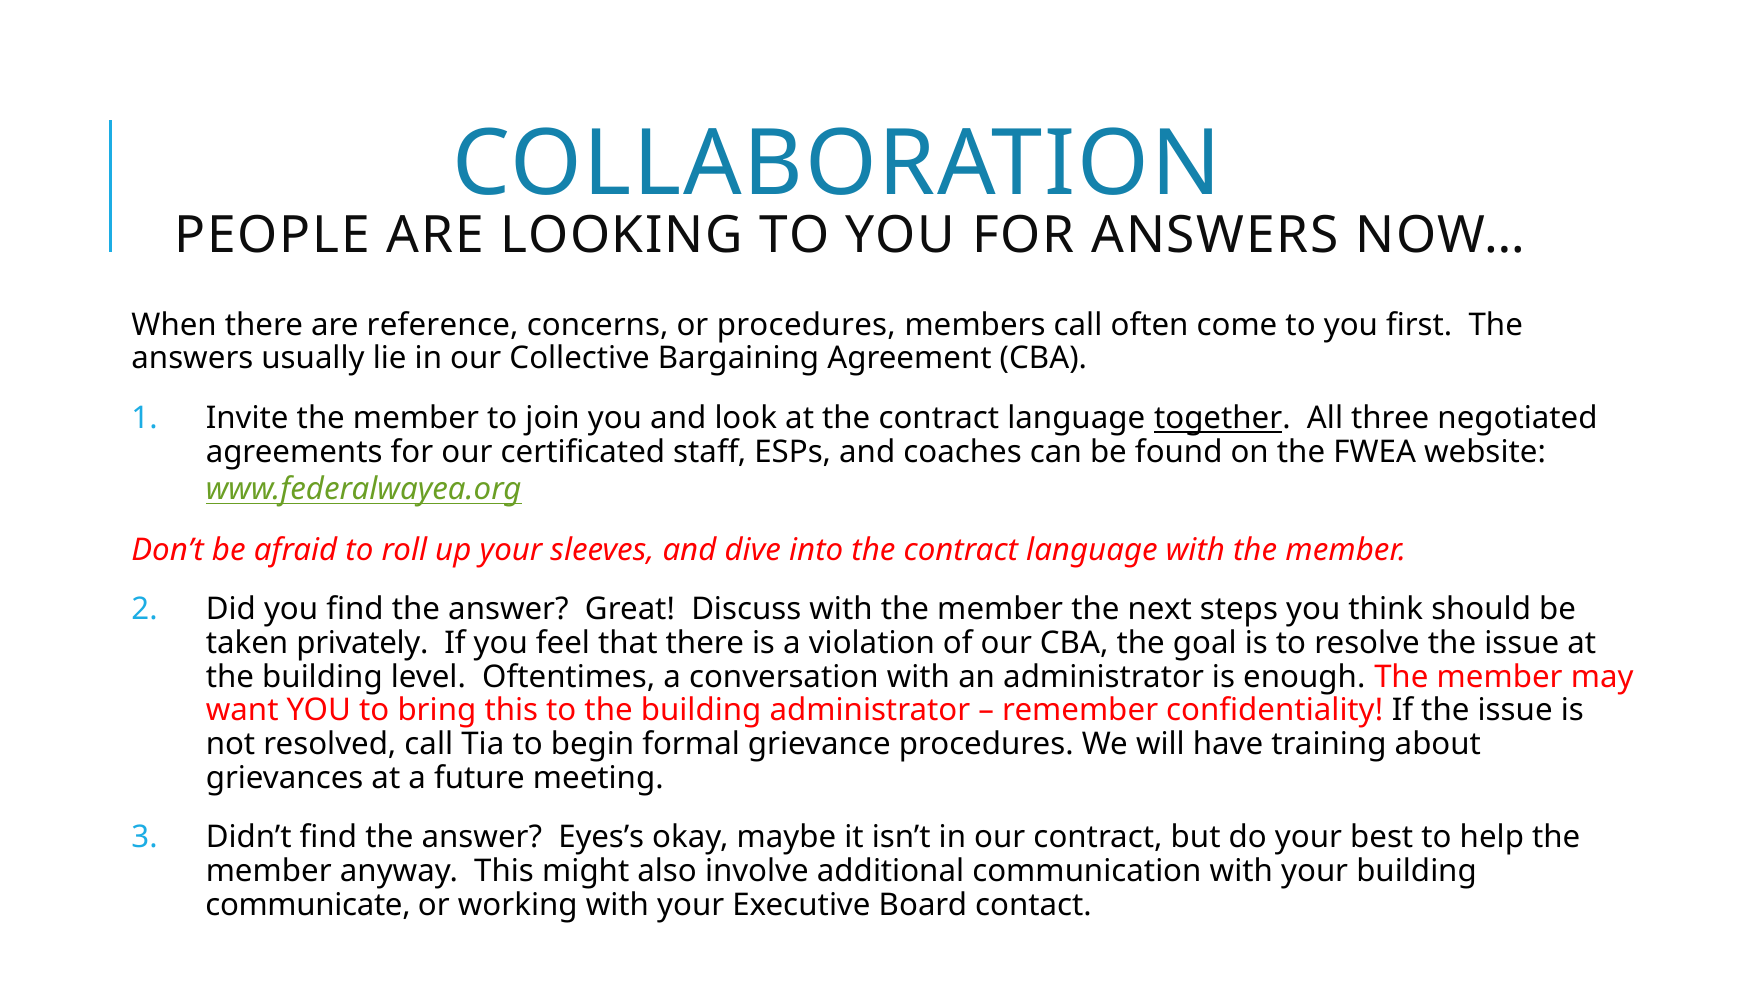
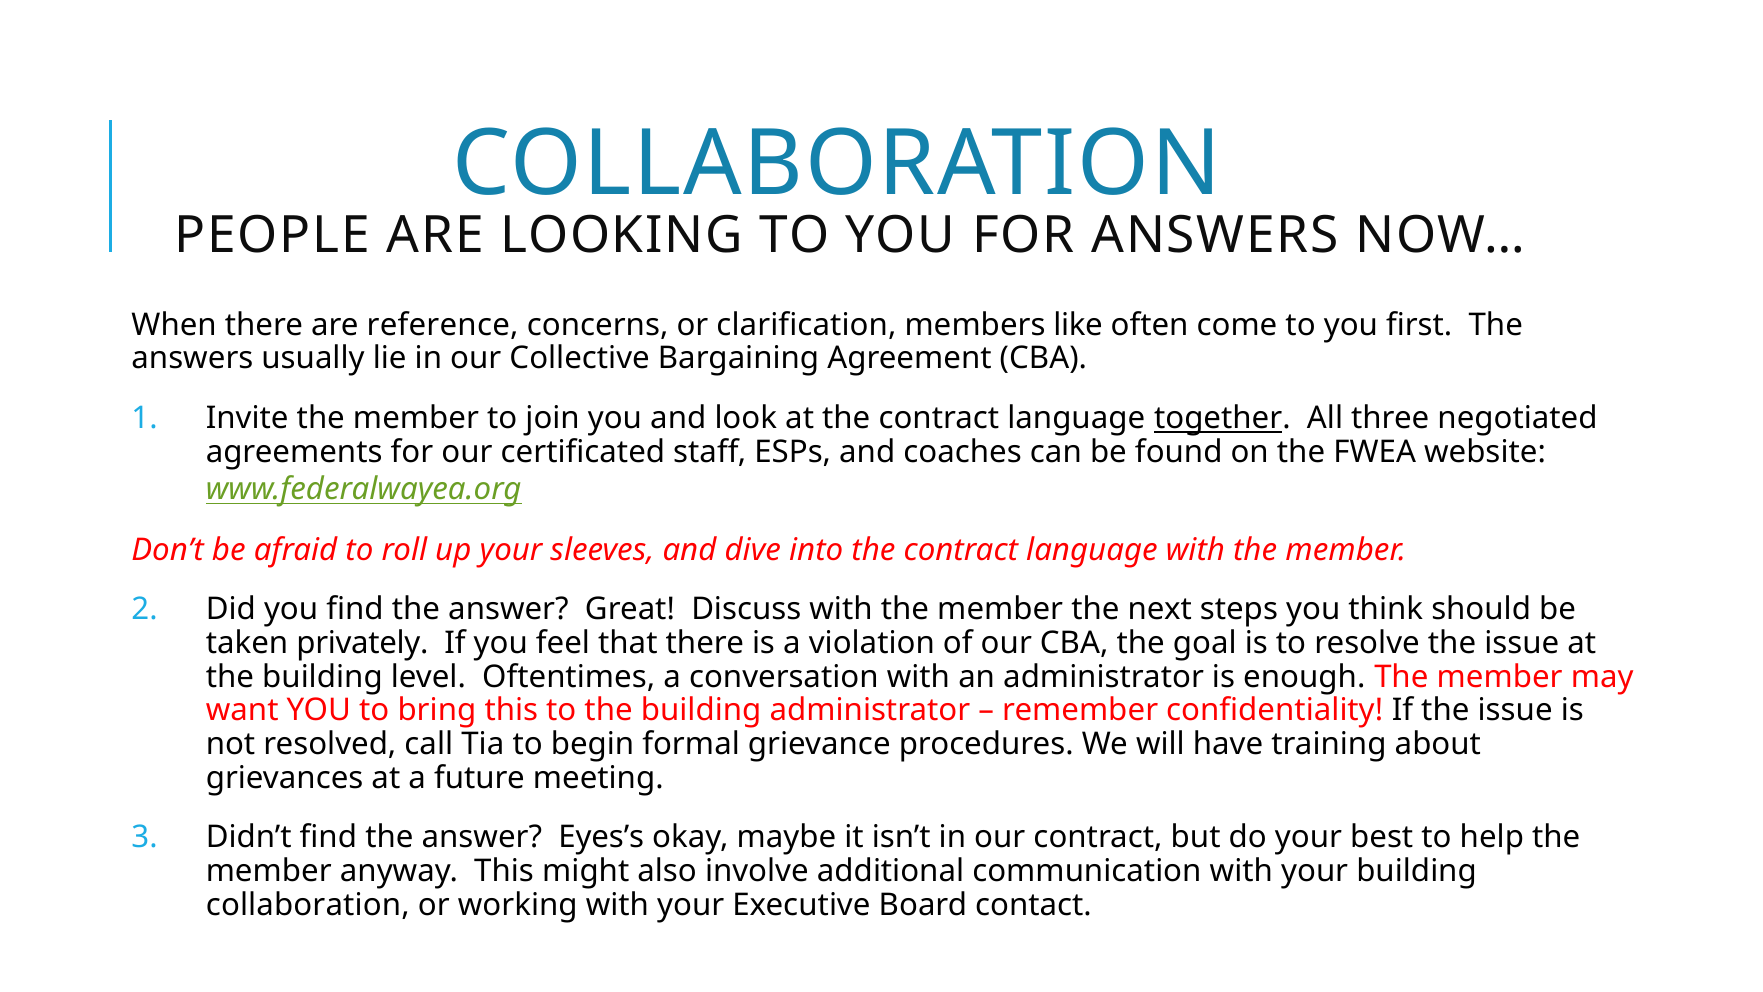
or procedures: procedures -> clarification
members call: call -> like
communicate at (308, 905): communicate -> collaboration
